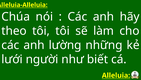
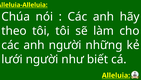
anh lường: lường -> người
